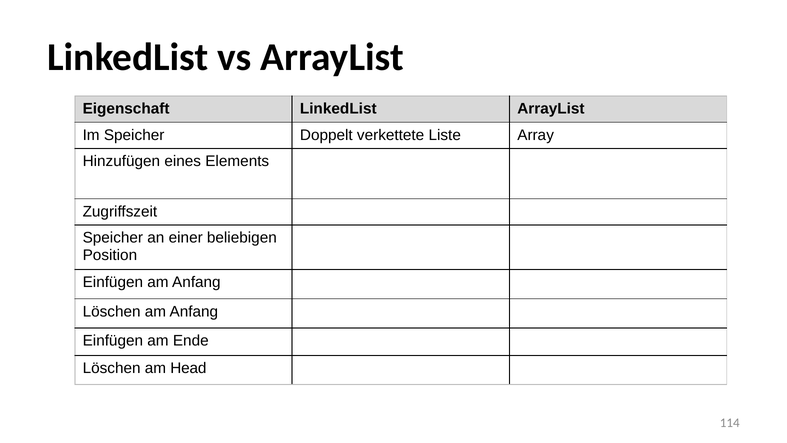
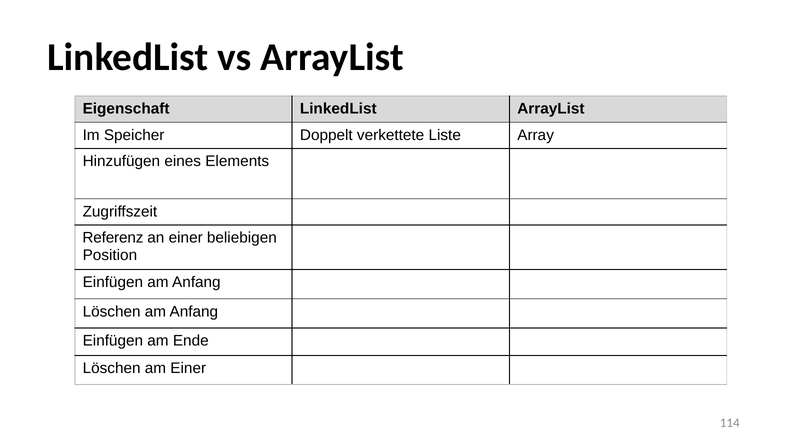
Speicher at (113, 238): Speicher -> Referenz
am Head: Head -> Einer
